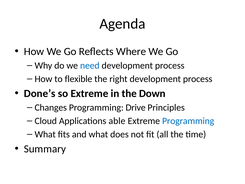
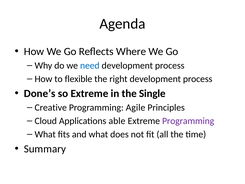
Down: Down -> Single
Changes: Changes -> Creative
Drive: Drive -> Agile
Programming at (188, 121) colour: blue -> purple
